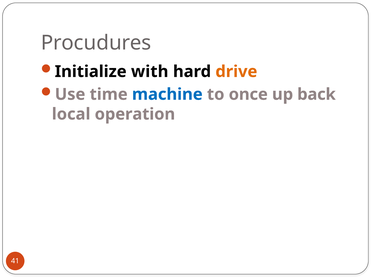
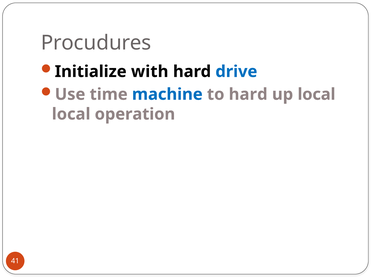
drive colour: orange -> blue
to once: once -> hard
up back: back -> local
